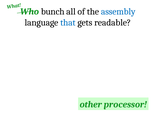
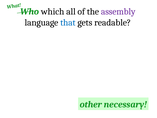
bunch: bunch -> which
assembly colour: blue -> purple
processor: processor -> necessary
